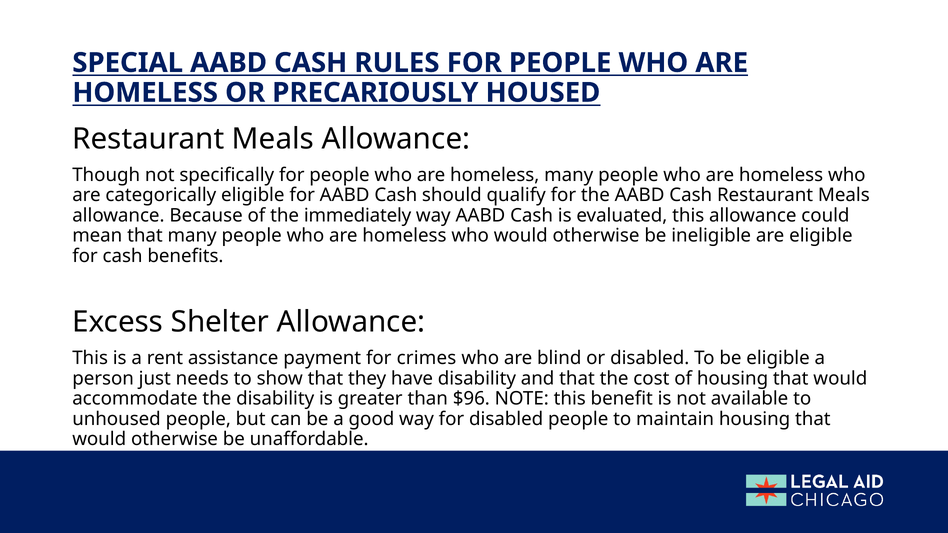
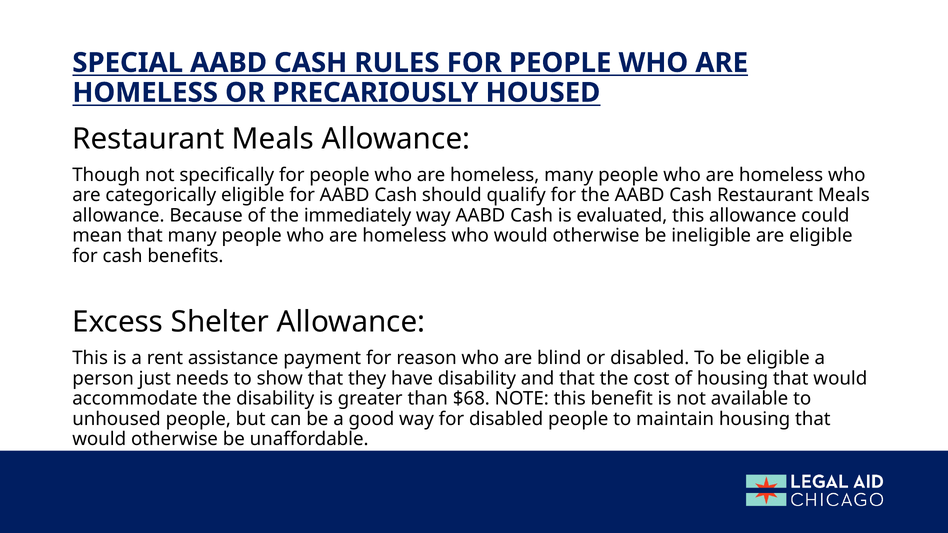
crimes: crimes -> reason
$96: $96 -> $68
